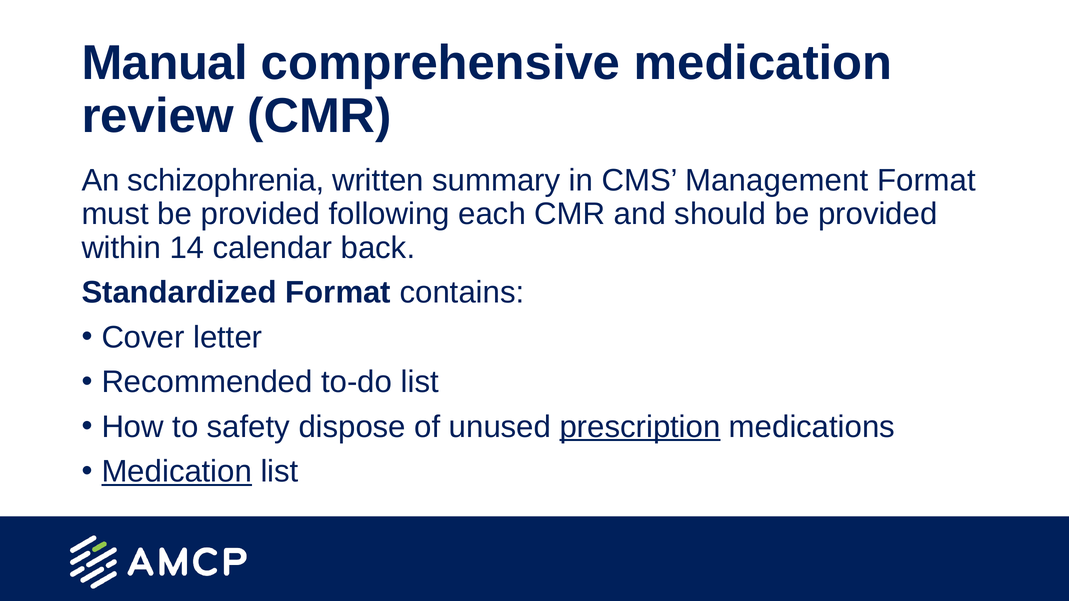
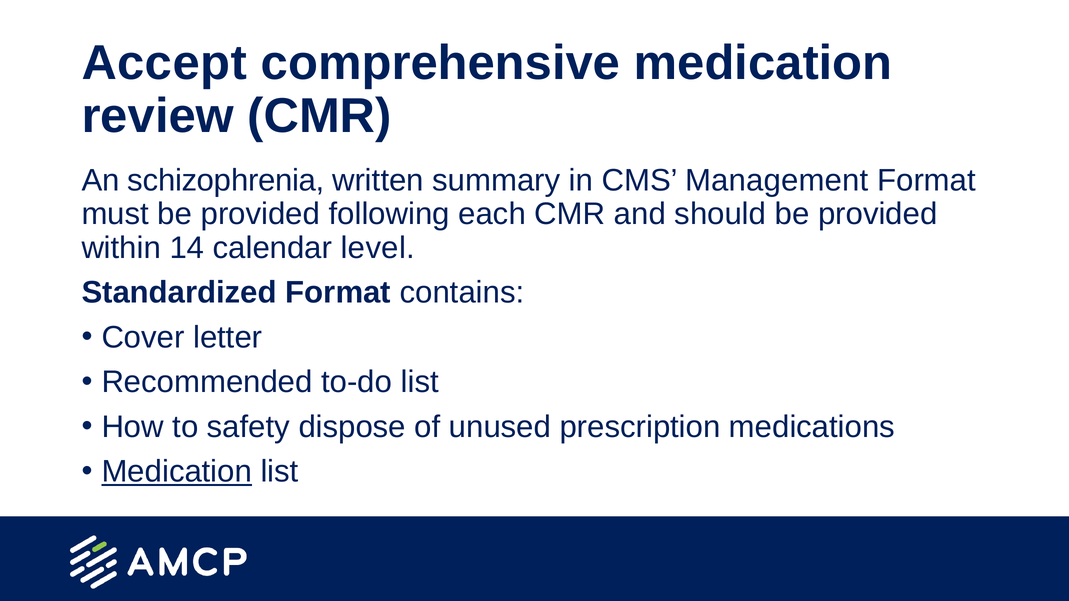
Manual: Manual -> Accept
back: back -> level
prescription underline: present -> none
